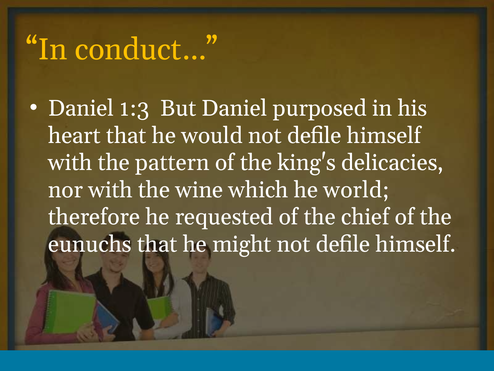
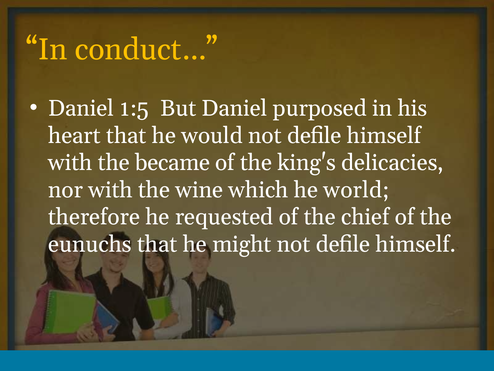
1:3: 1:3 -> 1:5
pattern: pattern -> became
